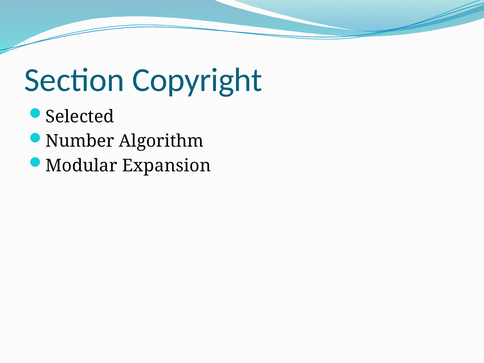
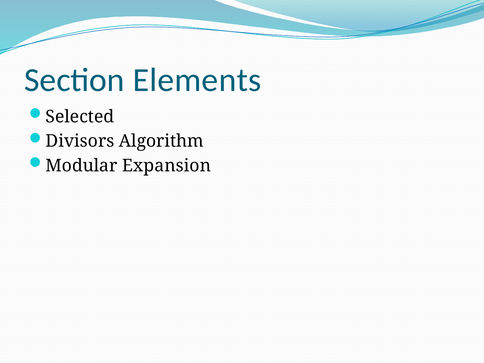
Copyright: Copyright -> Elements
Number: Number -> Divisors
